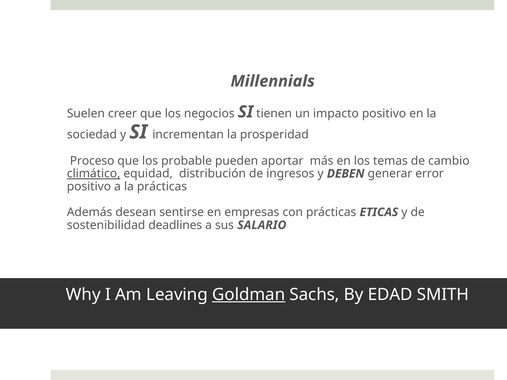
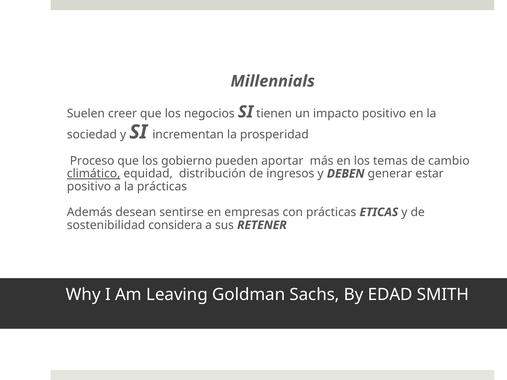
probable: probable -> gobierno
error: error -> estar
deadlines: deadlines -> considera
SALARIO: SALARIO -> RETENER
Goldman underline: present -> none
